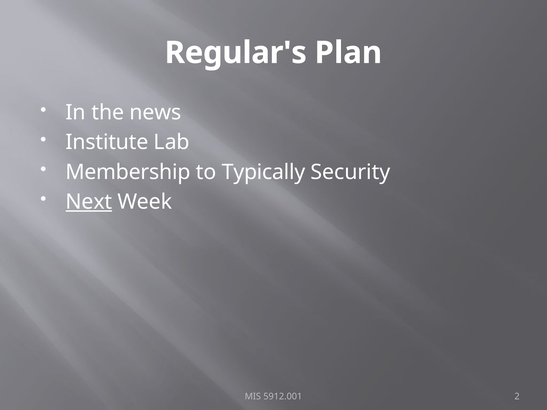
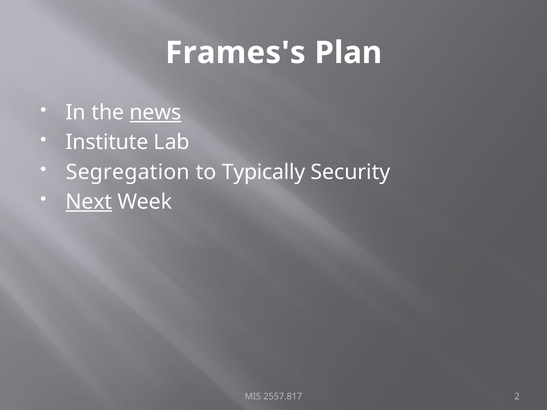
Regular's: Regular's -> Frames's
news underline: none -> present
Membership: Membership -> Segregation
5912.001: 5912.001 -> 2557.817
